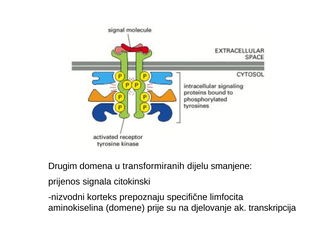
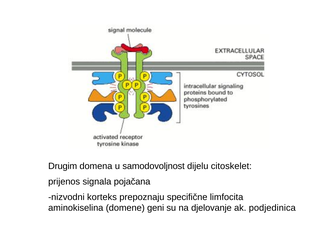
transformiranih: transformiranih -> samodovoljnost
smanjene: smanjene -> citoskelet
citokinski: citokinski -> pojačana
prije: prije -> geni
transkripcija: transkripcija -> podjedinica
